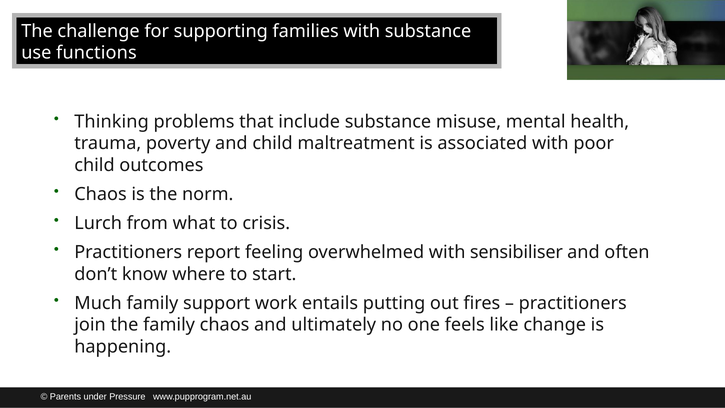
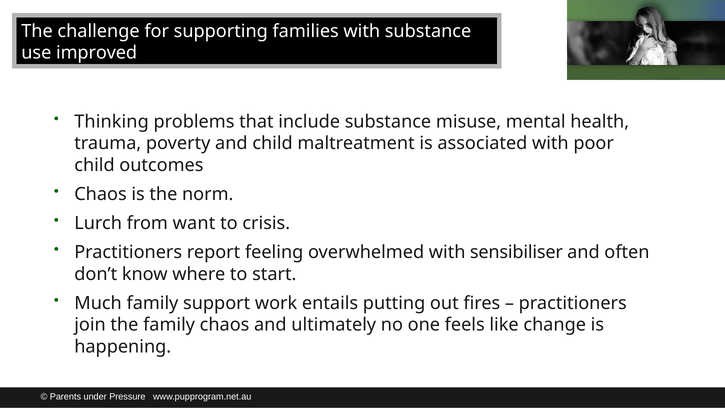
functions: functions -> improved
what: what -> want
